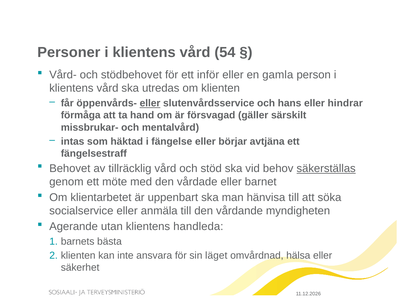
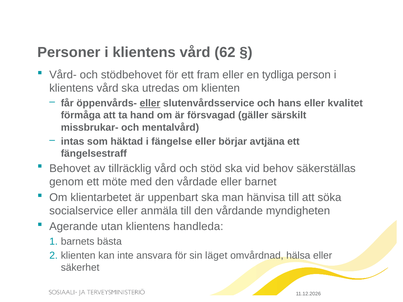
54: 54 -> 62
inför: inför -> fram
gamla: gamla -> tydliga
hindrar: hindrar -> kvalitet
säkerställas underline: present -> none
